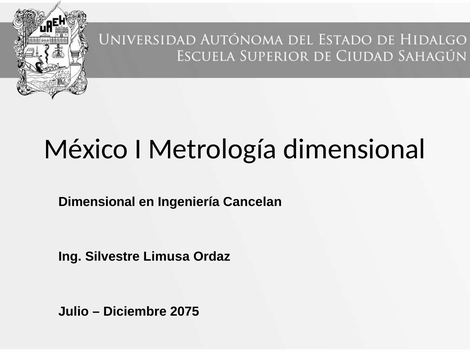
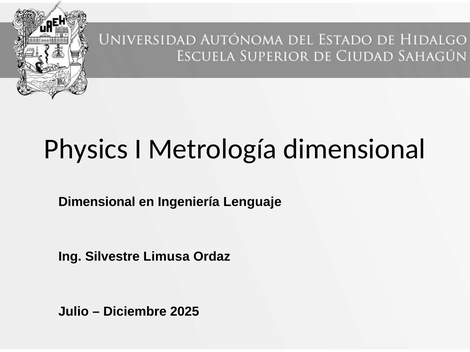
México: México -> Physics
Cancelan: Cancelan -> Lenguaje
2075: 2075 -> 2025
